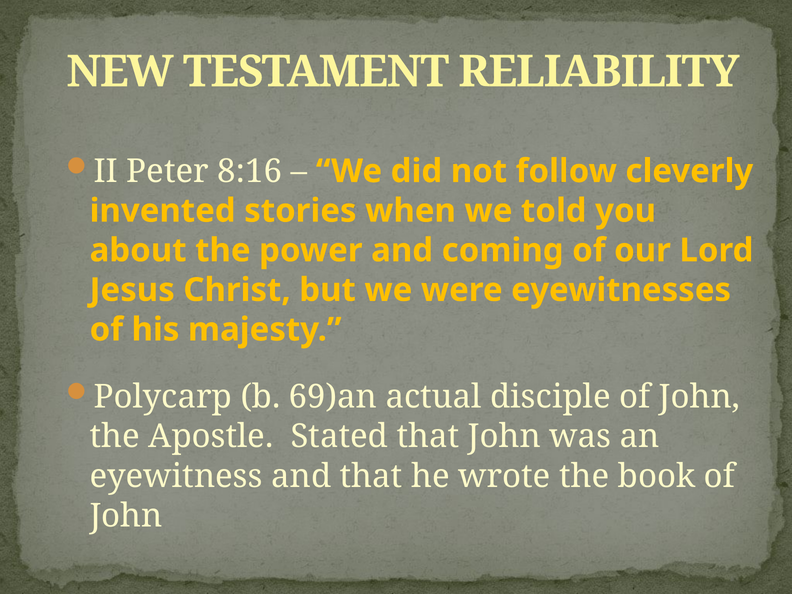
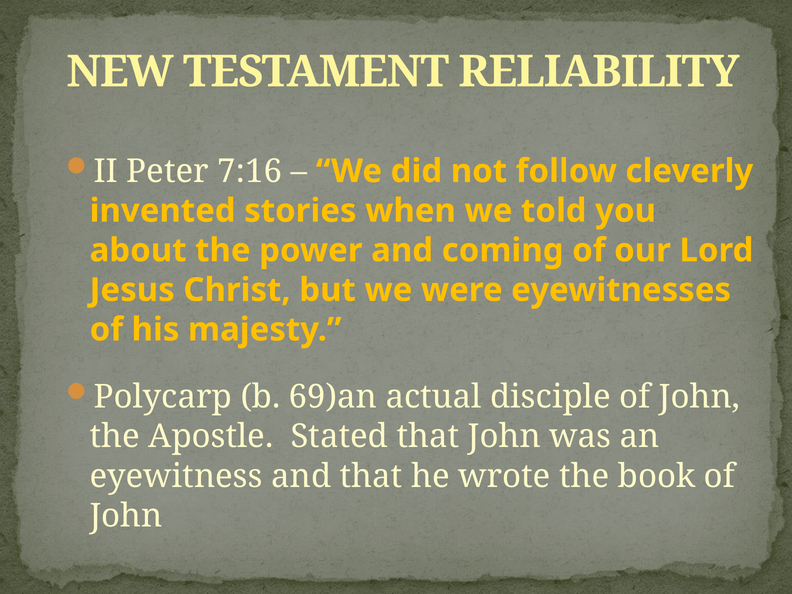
8:16: 8:16 -> 7:16
